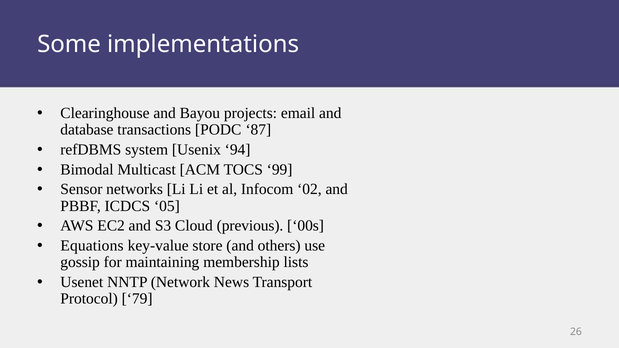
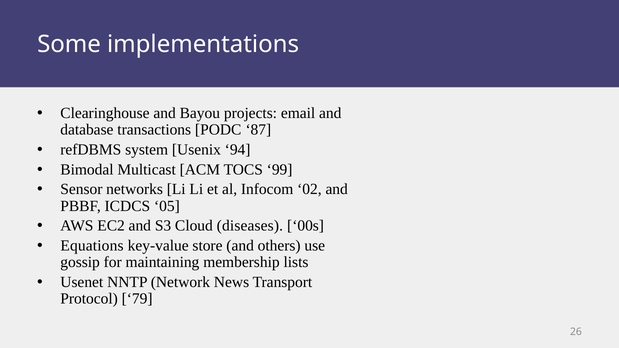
previous: previous -> diseases
